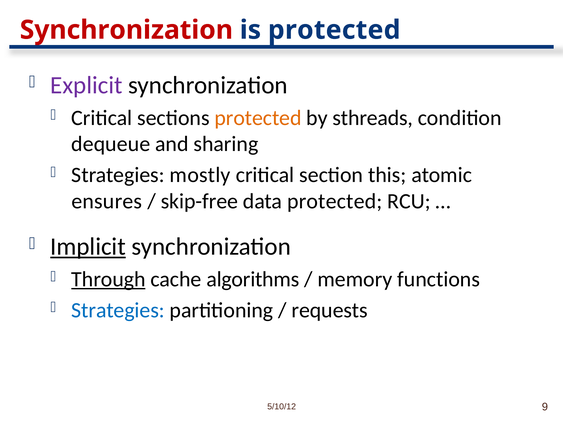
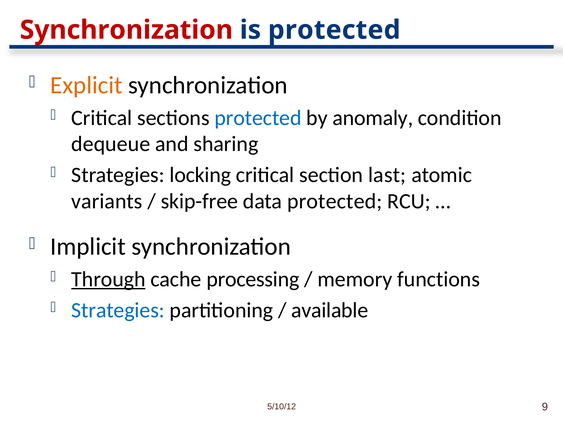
Explicit colour: purple -> orange
protected at (258, 118) colour: orange -> blue
sthreads: sthreads -> anomaly
mostly: mostly -> locking
this: this -> last
ensures: ensures -> variants
Implicit underline: present -> none
algorithms: algorithms -> processing
requests: requests -> available
